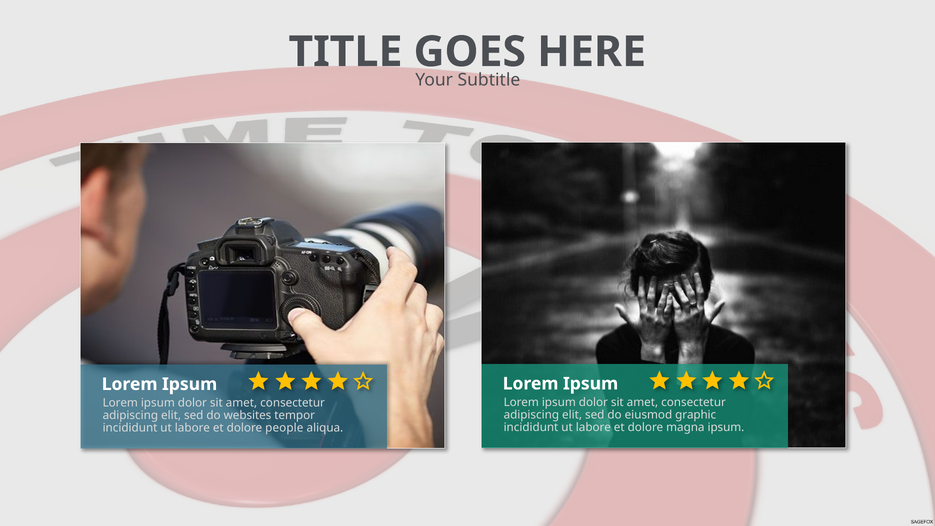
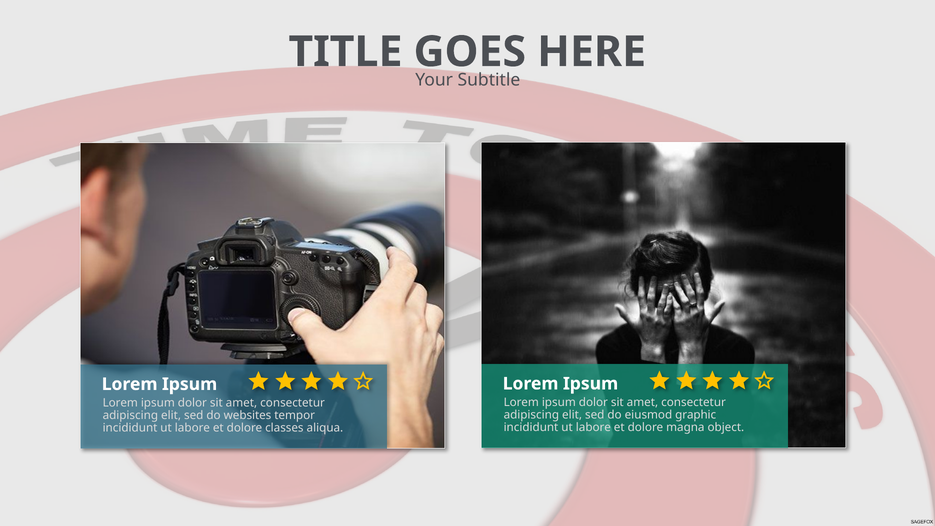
magna ipsum: ipsum -> object
people: people -> classes
